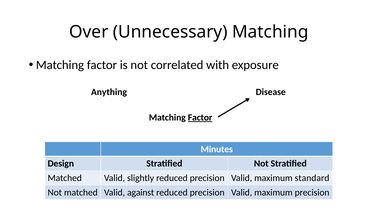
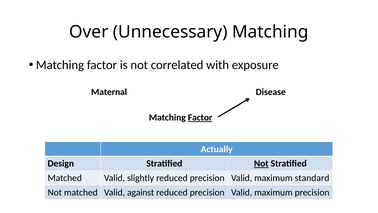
Anything: Anything -> Maternal
Minutes: Minutes -> Actually
Not at (261, 163) underline: none -> present
